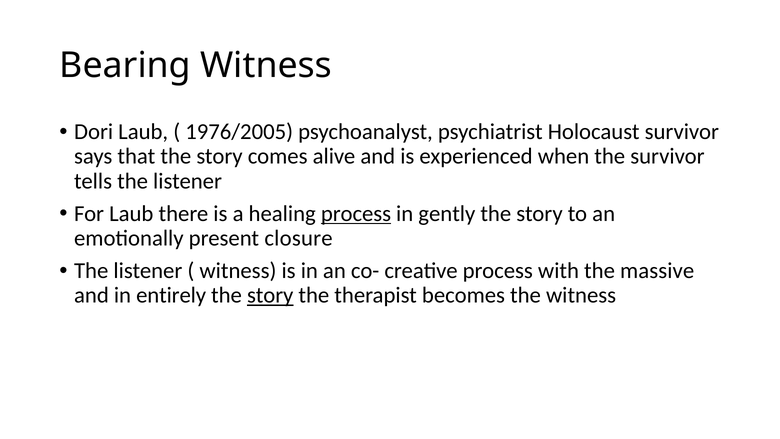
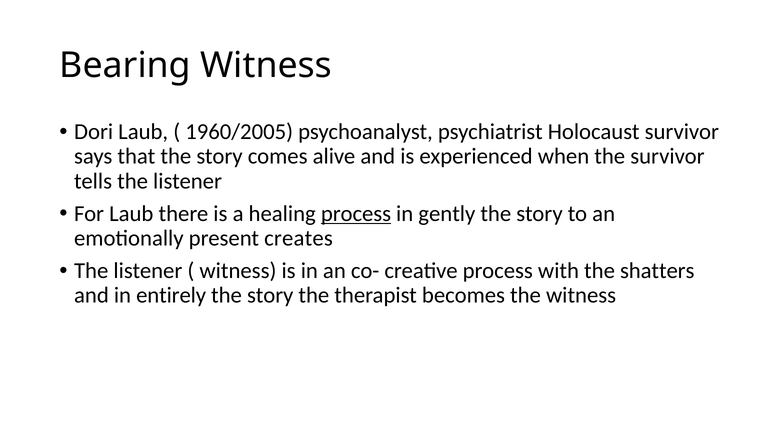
1976/2005: 1976/2005 -> 1960/2005
closure: closure -> creates
massive: massive -> shatters
story at (270, 295) underline: present -> none
